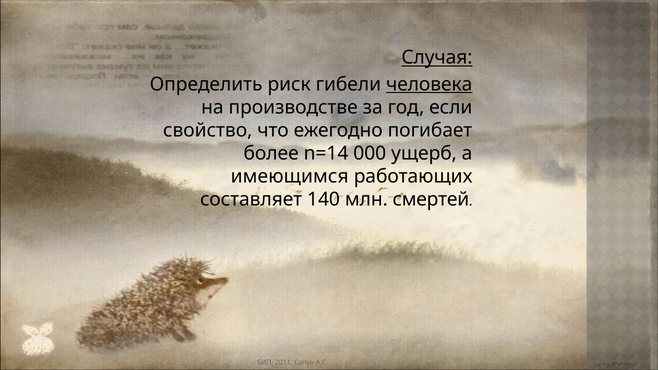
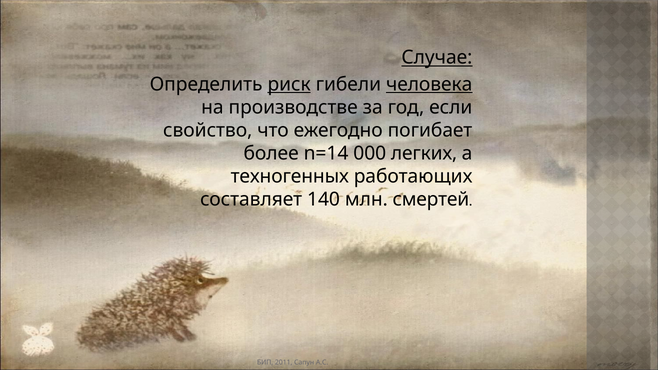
Случая: Случая -> Случае
риск underline: none -> present
ущерб: ущерб -> легких
имеющимся: имеющимся -> техногенных
